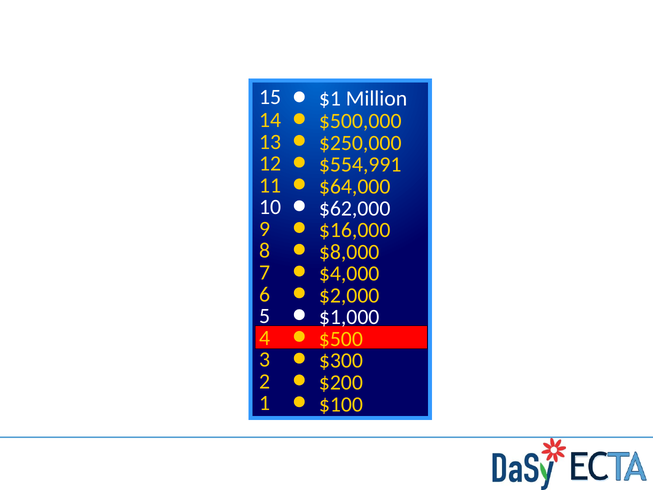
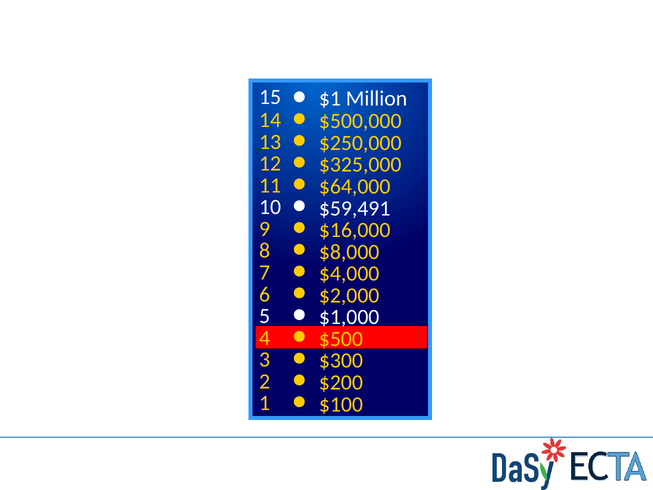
$554,991: $554,991 -> $325,000
$62,000: $62,000 -> $59,491
